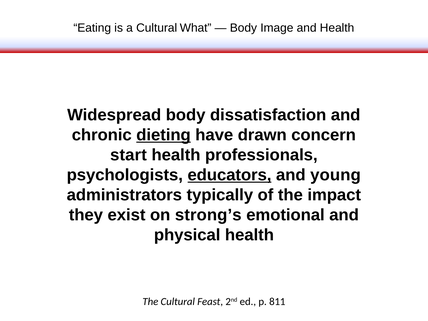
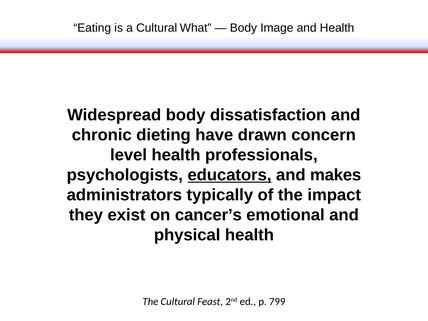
dieting underline: present -> none
start: start -> level
young: young -> makes
strong’s: strong’s -> cancer’s
811: 811 -> 799
